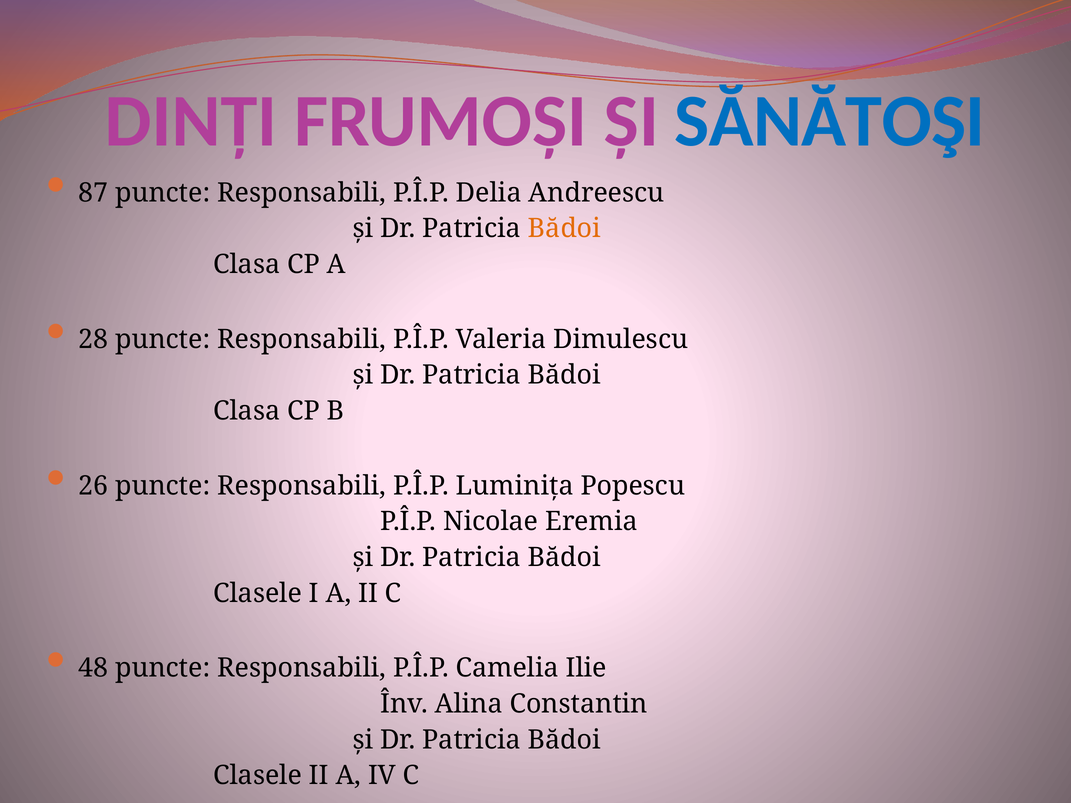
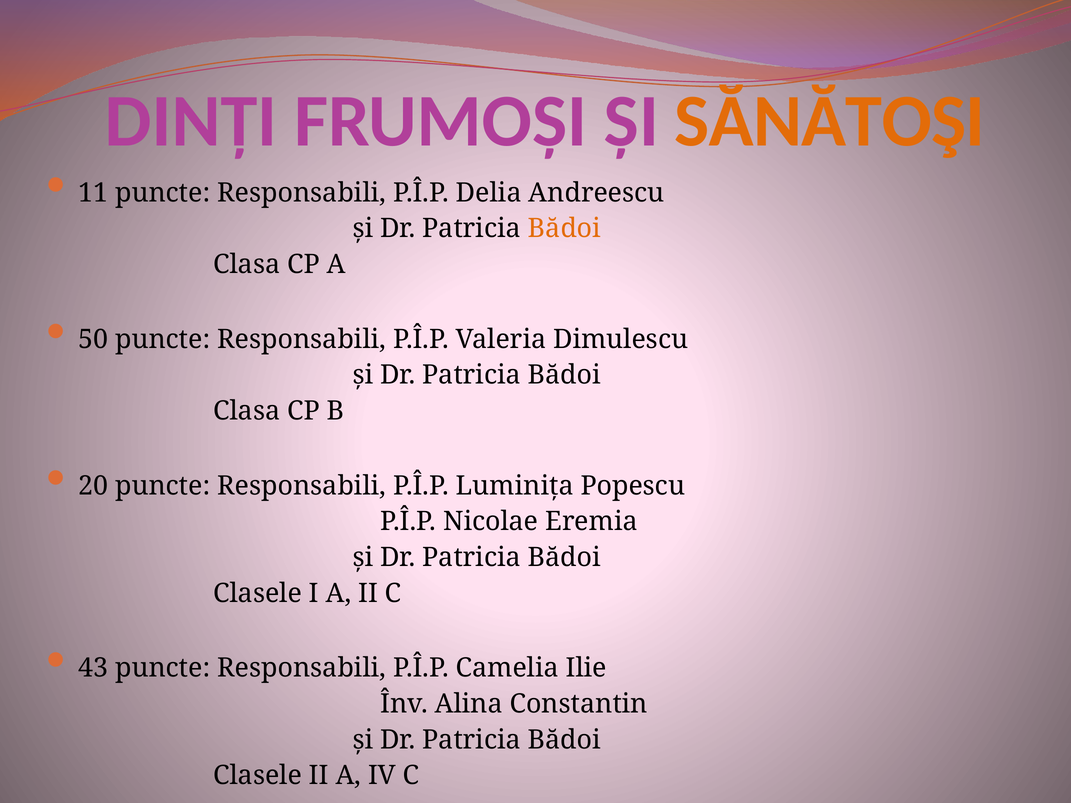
SĂNĂTOŞI colour: blue -> orange
87: 87 -> 11
28: 28 -> 50
26: 26 -> 20
48: 48 -> 43
